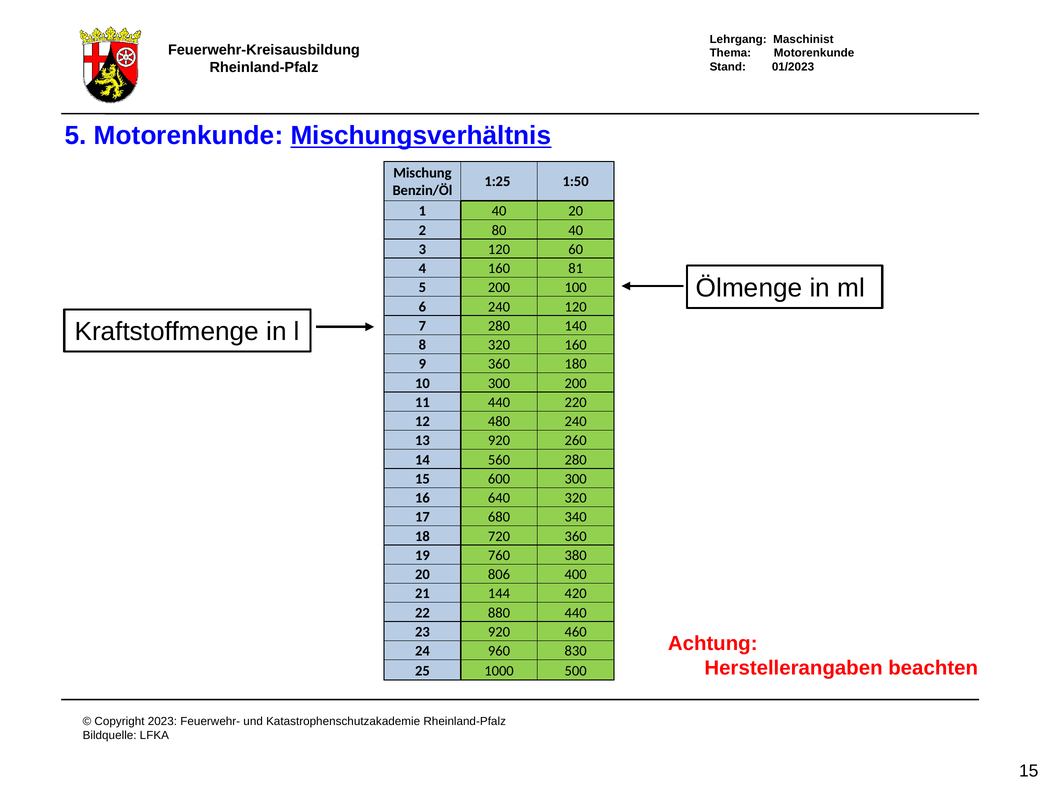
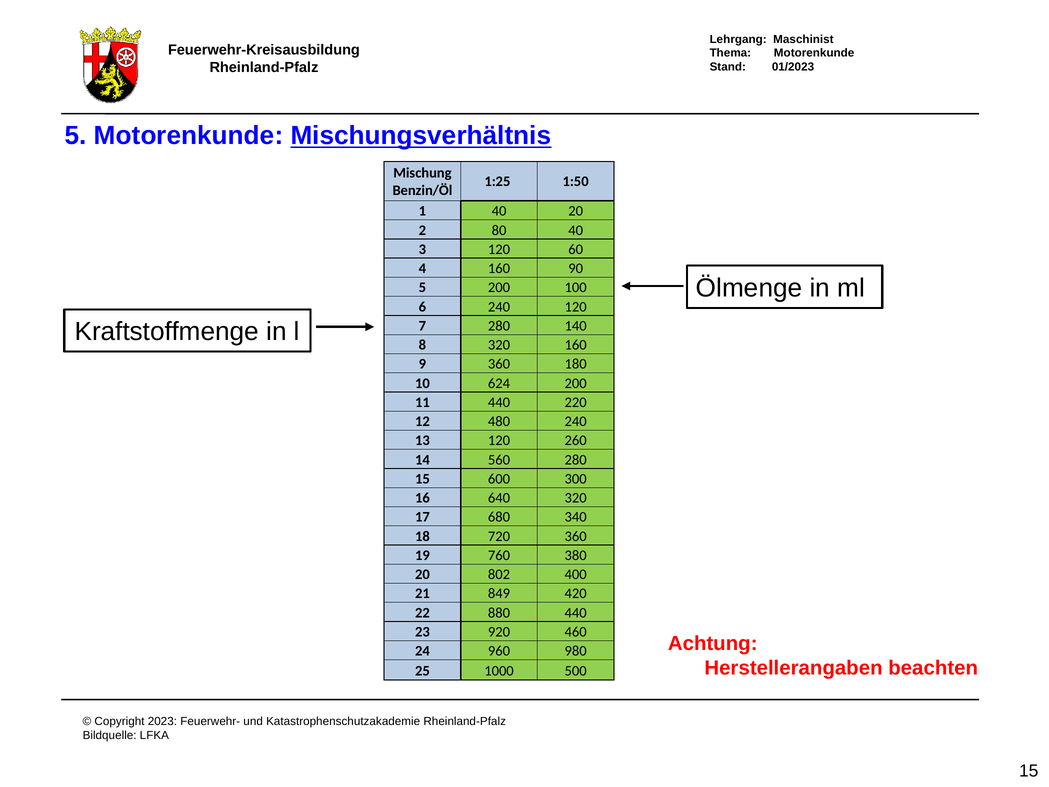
81: 81 -> 90
10 300: 300 -> 624
13 920: 920 -> 120
806: 806 -> 802
144: 144 -> 849
830: 830 -> 980
